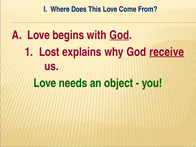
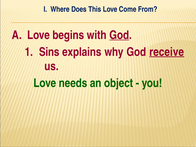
Lost: Lost -> Sins
